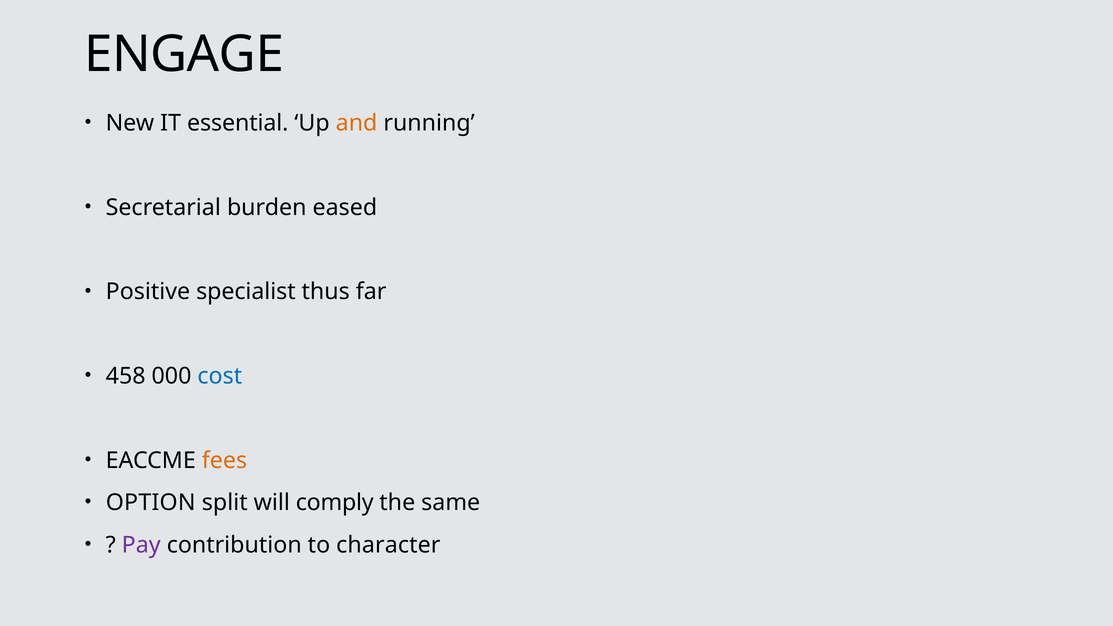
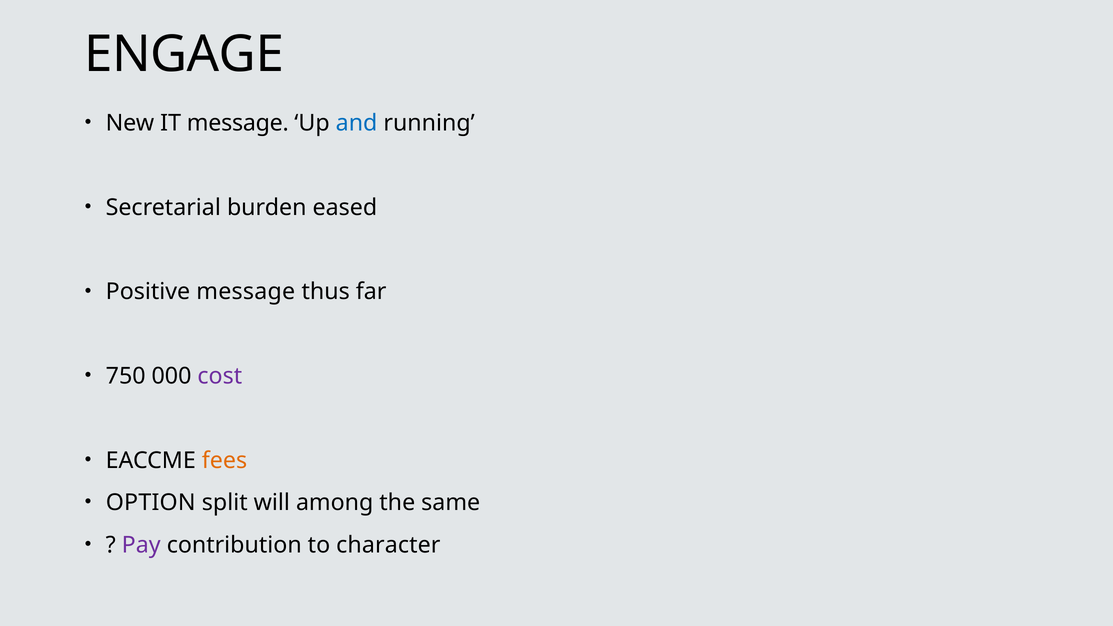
IT essential: essential -> message
and colour: orange -> blue
Positive specialist: specialist -> message
458: 458 -> 750
cost colour: blue -> purple
comply: comply -> among
